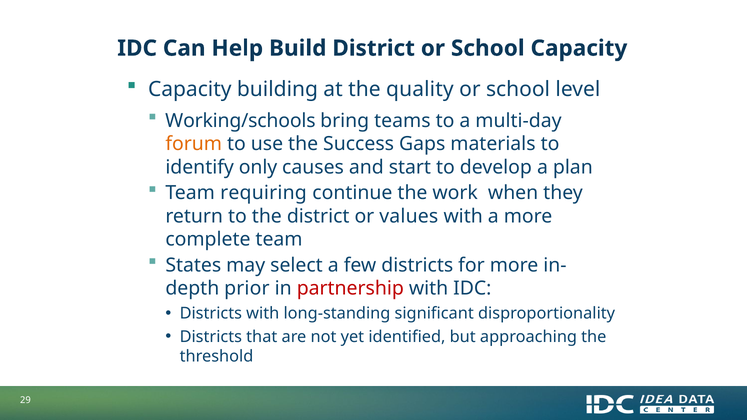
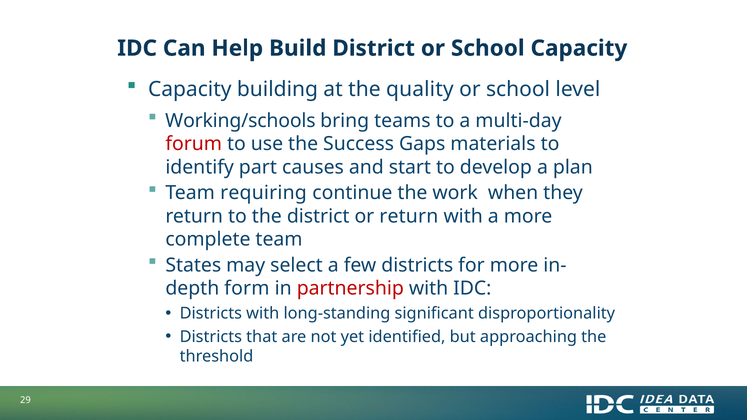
forum colour: orange -> red
only: only -> part
or values: values -> return
prior: prior -> form
